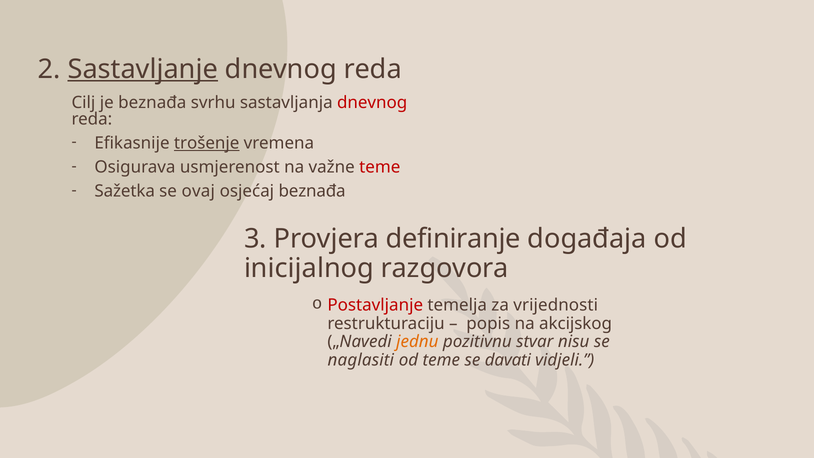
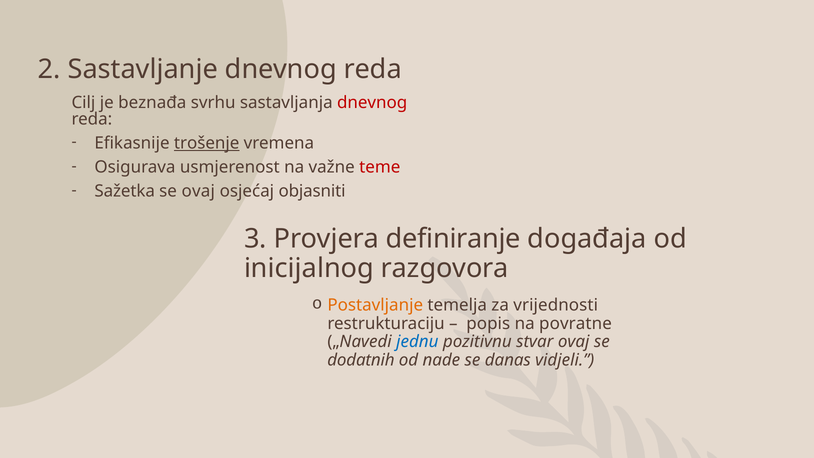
Sastavljanje underline: present -> none
osjećaj beznađa: beznađa -> objasniti
Postavljanje colour: red -> orange
akcijskog: akcijskog -> povratne
jednu colour: orange -> blue
stvar nisu: nisu -> ovaj
naglasiti: naglasiti -> dodatnih
od teme: teme -> nade
davati: davati -> danas
